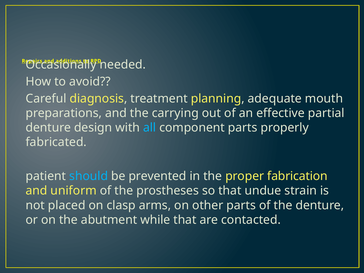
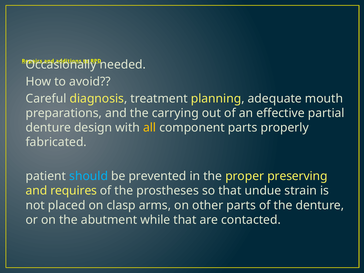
all colour: light blue -> yellow
fabrication: fabrication -> preserving
uniform: uniform -> requires
